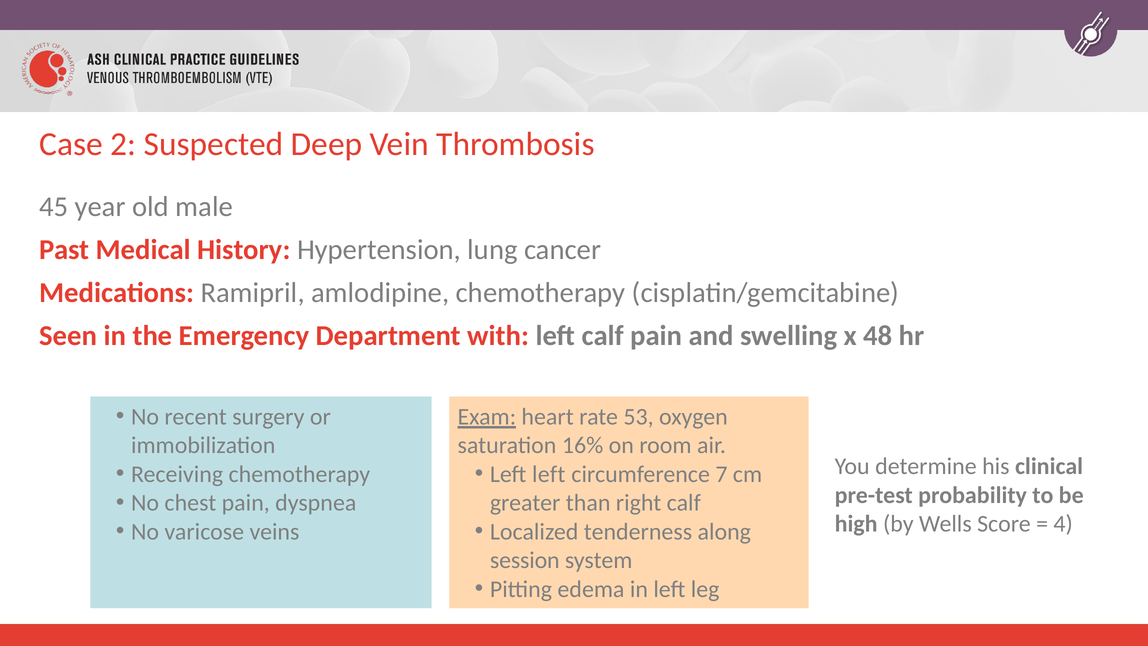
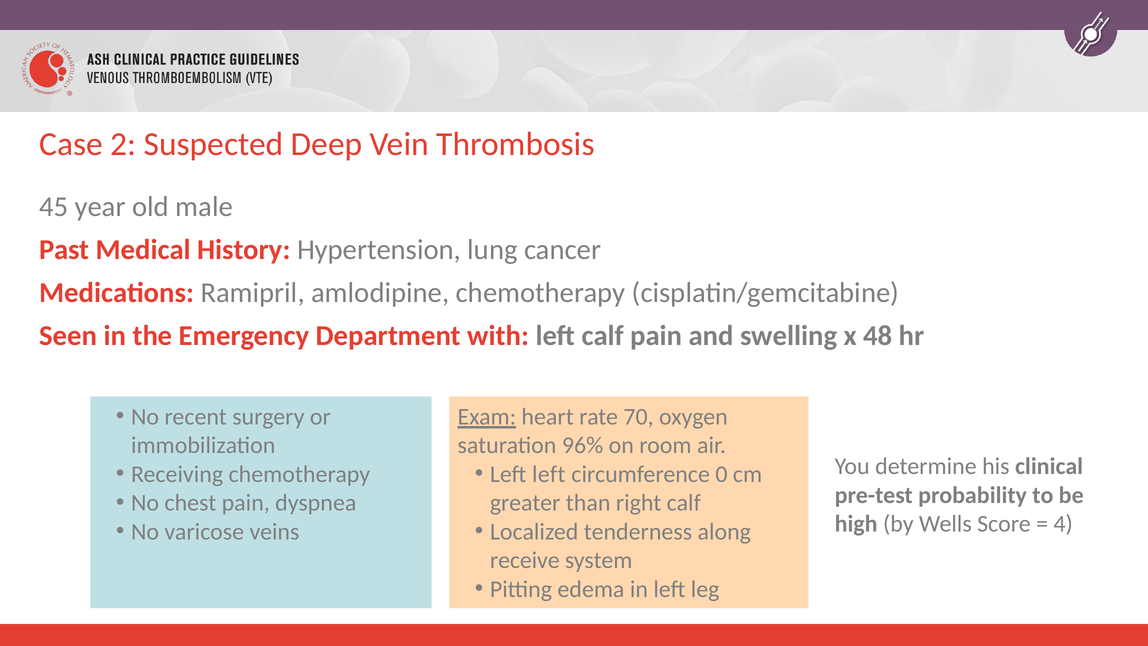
53: 53 -> 70
16%: 16% -> 96%
7: 7 -> 0
session: session -> receive
